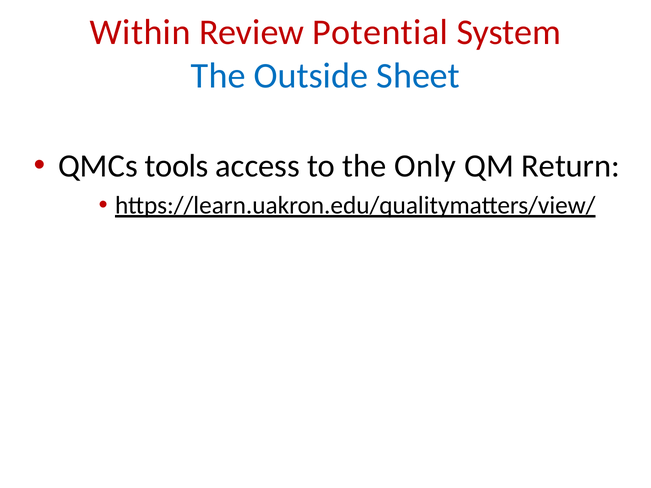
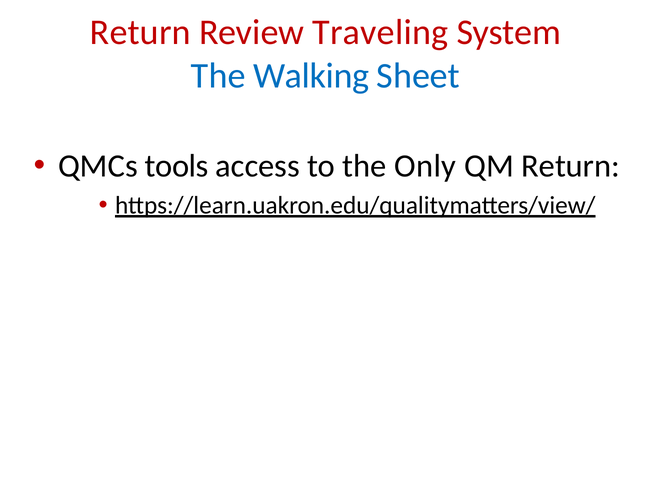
Within at (140, 32): Within -> Return
Potential: Potential -> Traveling
Outside: Outside -> Walking
